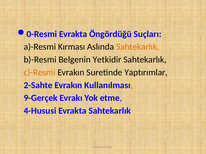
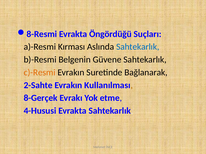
0-Resmi: 0-Resmi -> 8-Resmi
Sahtekarlık at (138, 47) colour: orange -> blue
Yetkidir: Yetkidir -> Güvene
Yaptırımlar: Yaptırımlar -> Bağlanarak
9-Gerçek: 9-Gerçek -> 8-Gerçek
